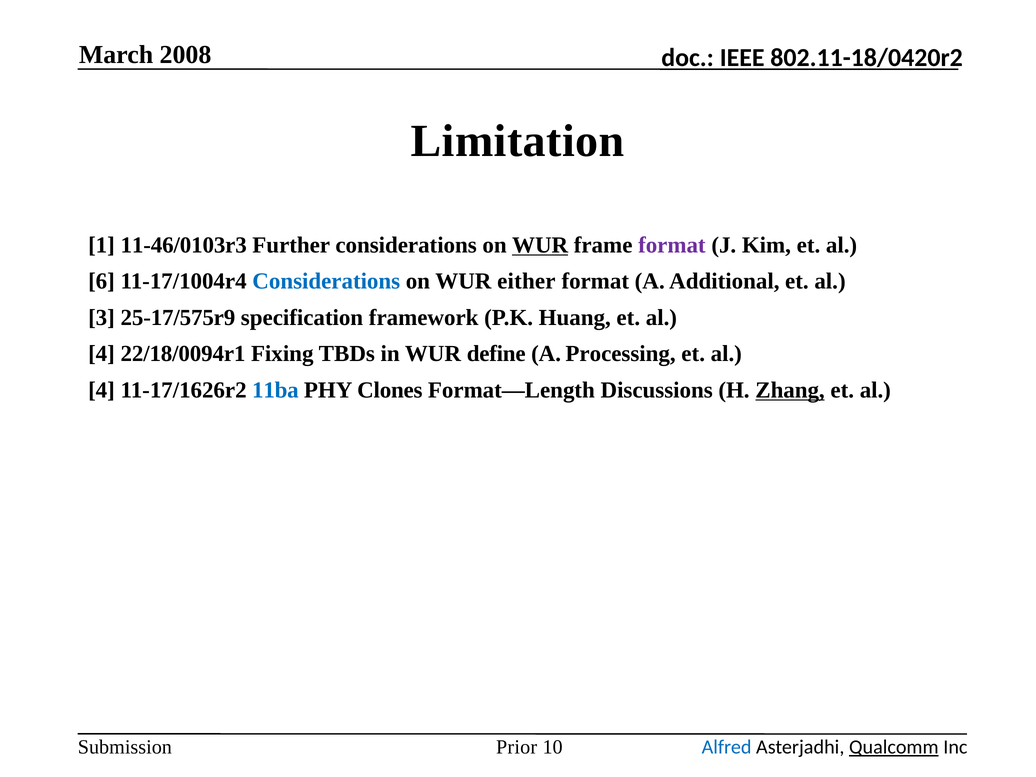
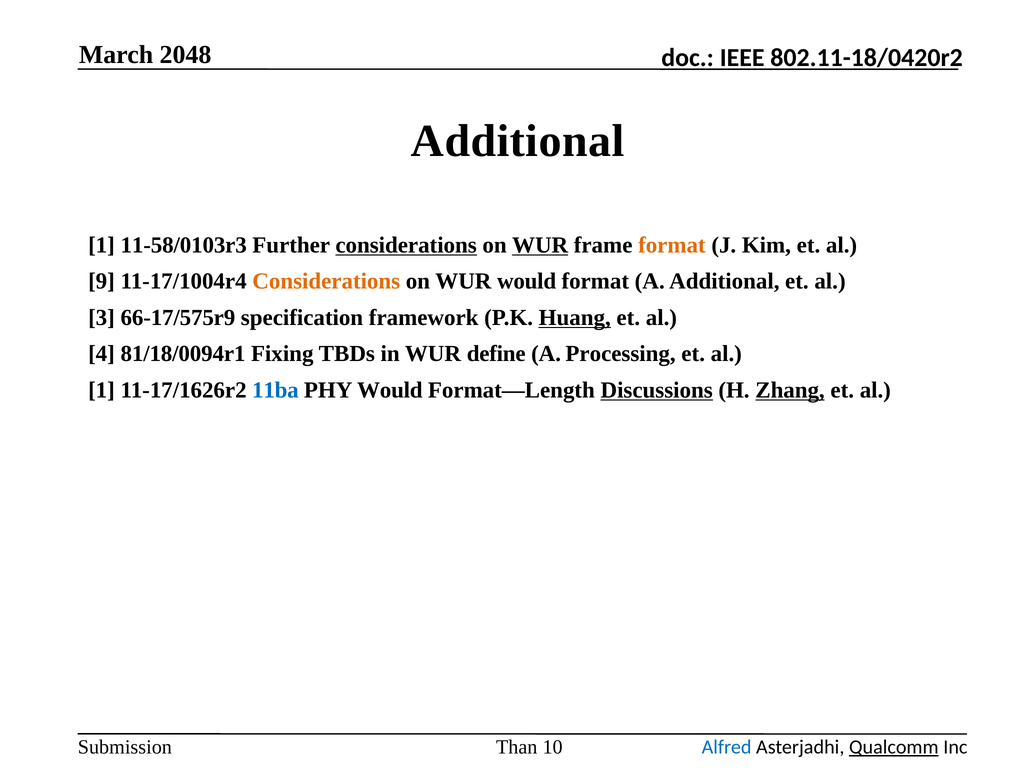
2008: 2008 -> 2048
Limitation at (518, 141): Limitation -> Additional
11-46/0103r3: 11-46/0103r3 -> 11-58/0103r3
considerations at (406, 245) underline: none -> present
format at (672, 245) colour: purple -> orange
6: 6 -> 9
Considerations at (326, 281) colour: blue -> orange
WUR either: either -> would
25-17/575r9: 25-17/575r9 -> 66-17/575r9
Huang underline: none -> present
22/18/0094r1: 22/18/0094r1 -> 81/18/0094r1
4 at (101, 390): 4 -> 1
PHY Clones: Clones -> Would
Discussions underline: none -> present
Prior: Prior -> Than
